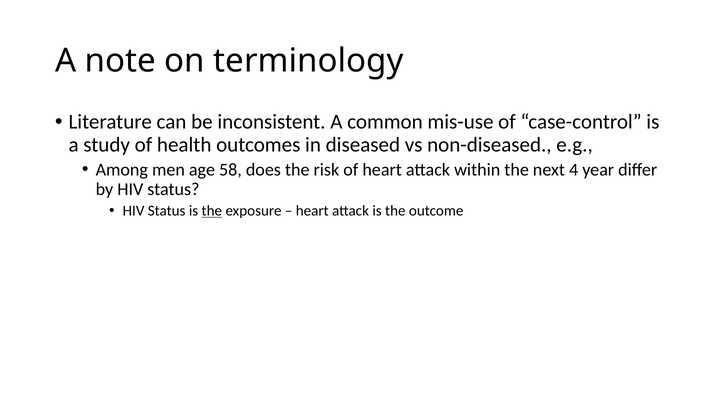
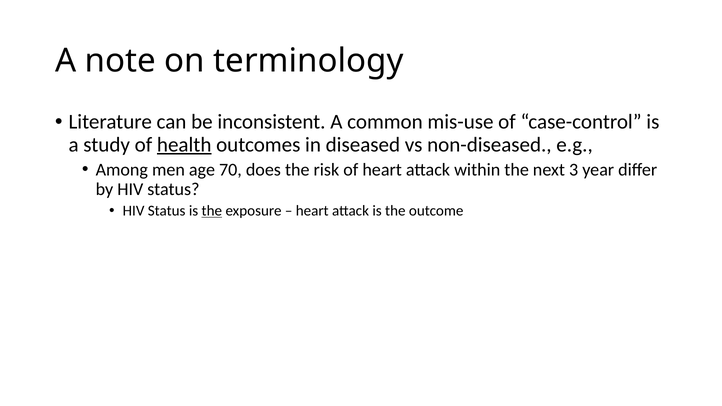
health underline: none -> present
58: 58 -> 70
4: 4 -> 3
